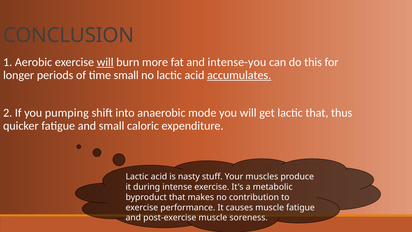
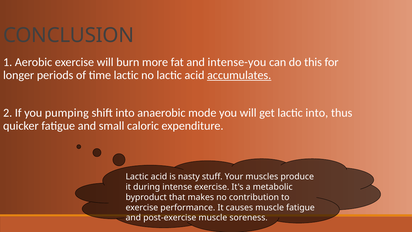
will at (105, 62) underline: present -> none
time small: small -> lactic
lactic that: that -> into
